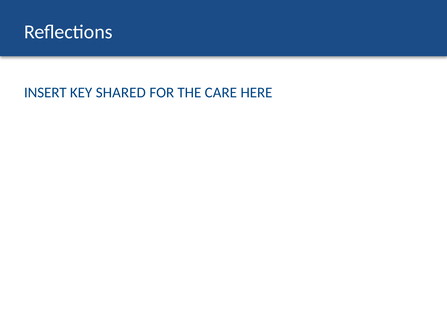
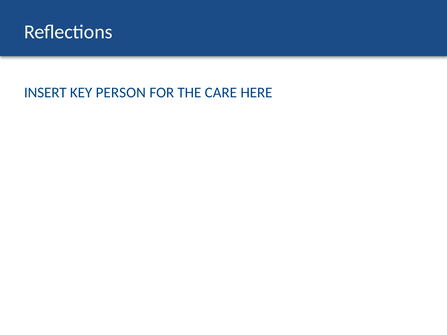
SHARED: SHARED -> PERSON
